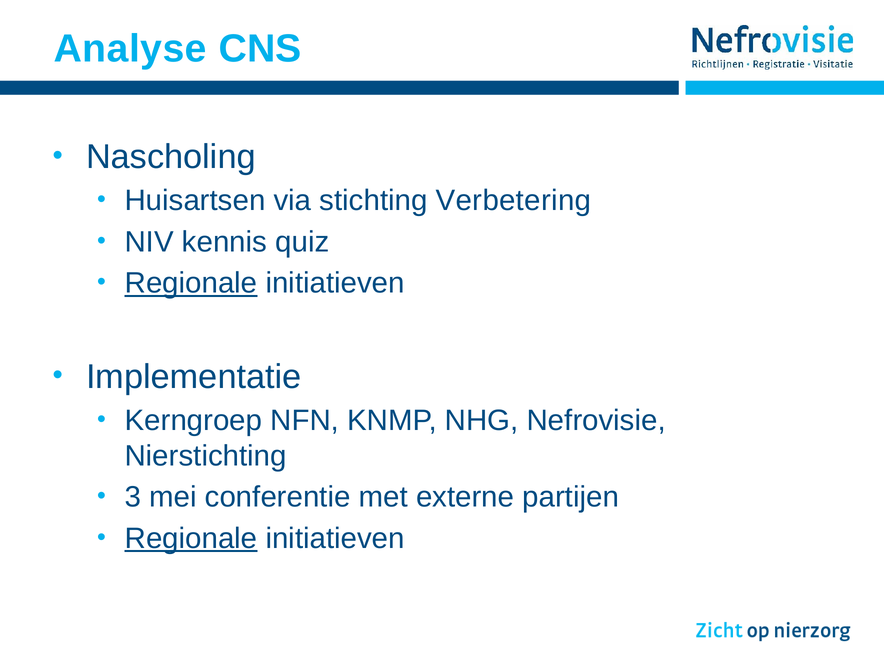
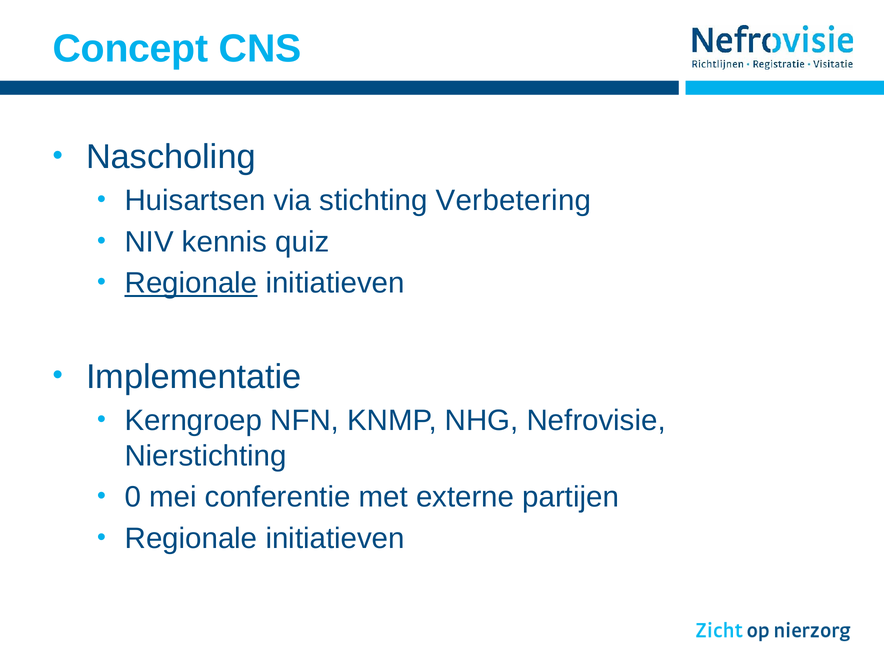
Analyse: Analyse -> Concept
3: 3 -> 0
Regionale at (191, 538) underline: present -> none
